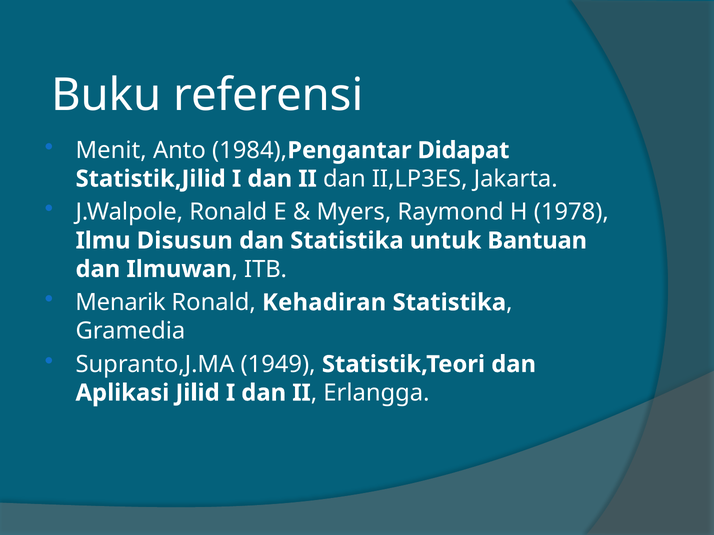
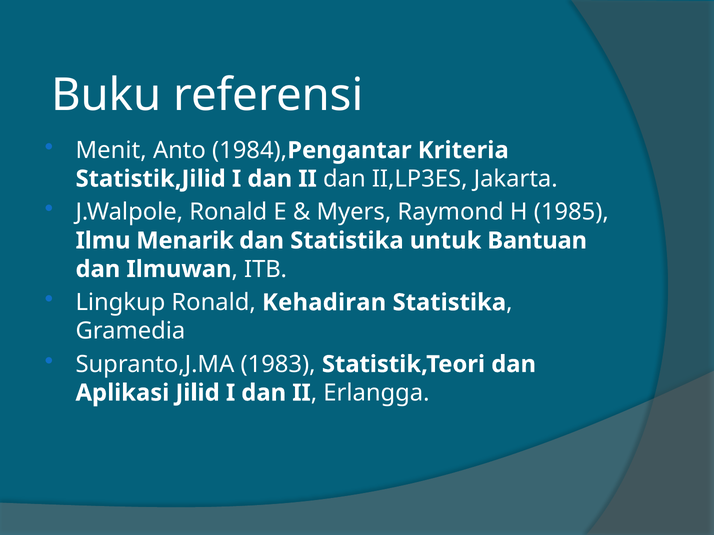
Didapat: Didapat -> Kriteria
1978: 1978 -> 1985
Disusun: Disusun -> Menarik
Menarik: Menarik -> Lingkup
1949: 1949 -> 1983
